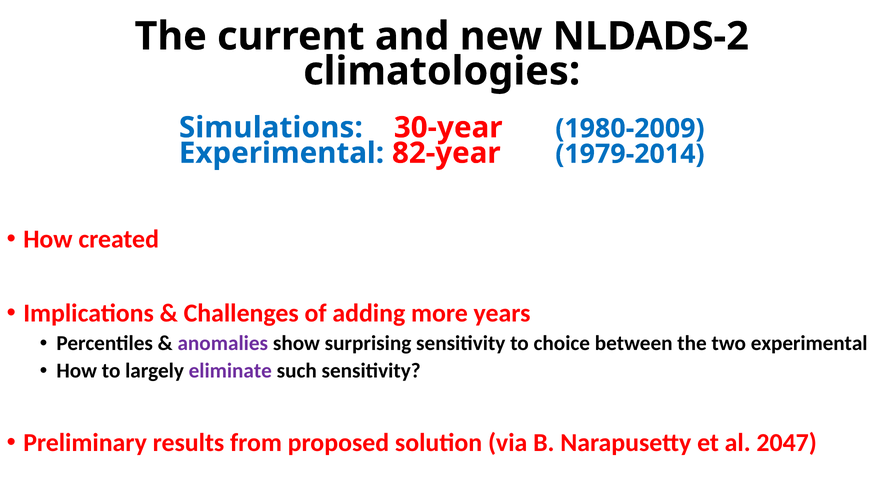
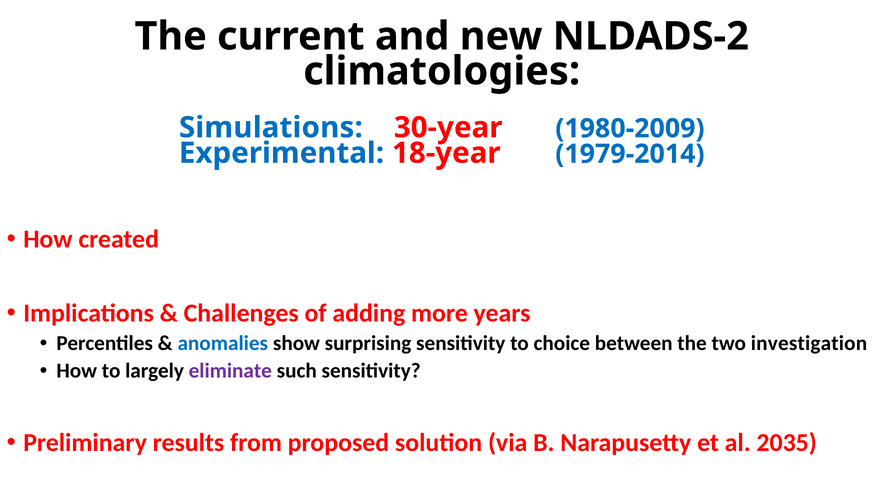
82-year: 82-year -> 18-year
anomalies colour: purple -> blue
two experimental: experimental -> investigation
2047: 2047 -> 2035
